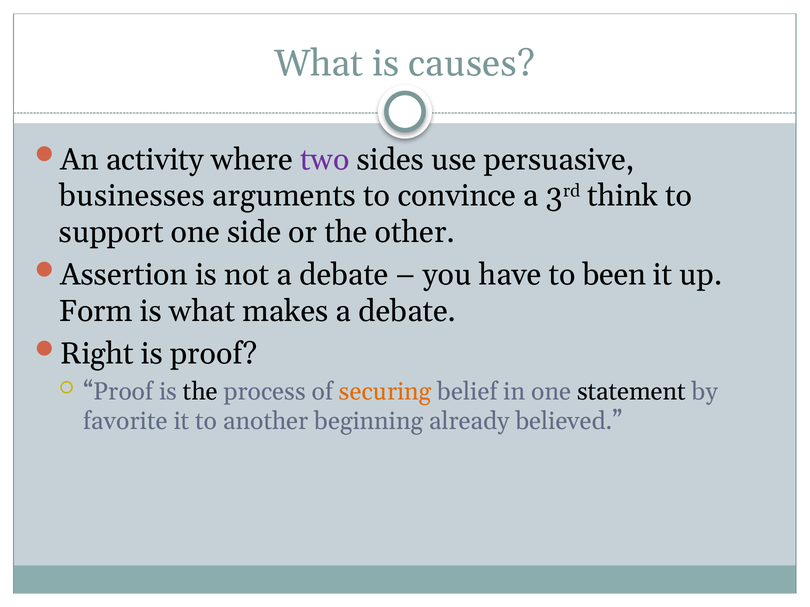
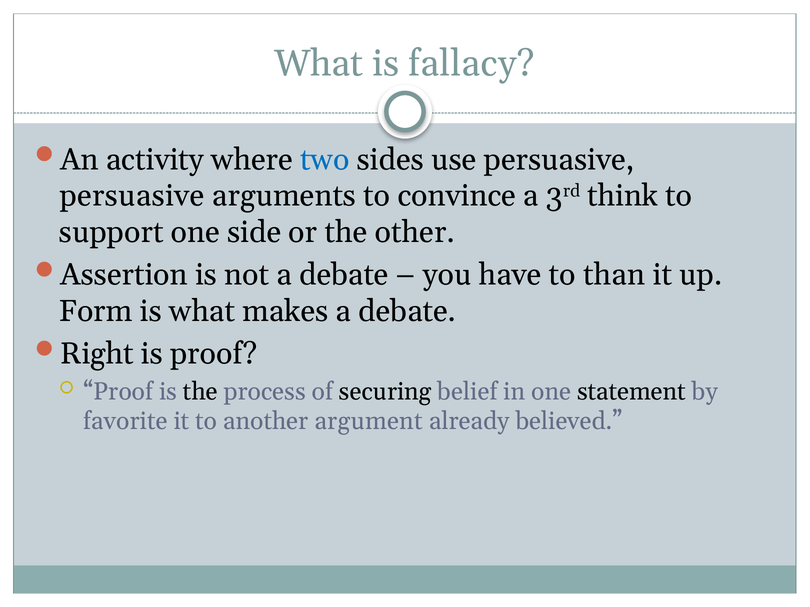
causes: causes -> fallacy
two colour: purple -> blue
businesses at (132, 196): businesses -> persuasive
been: been -> than
securing colour: orange -> black
beginning: beginning -> argument
